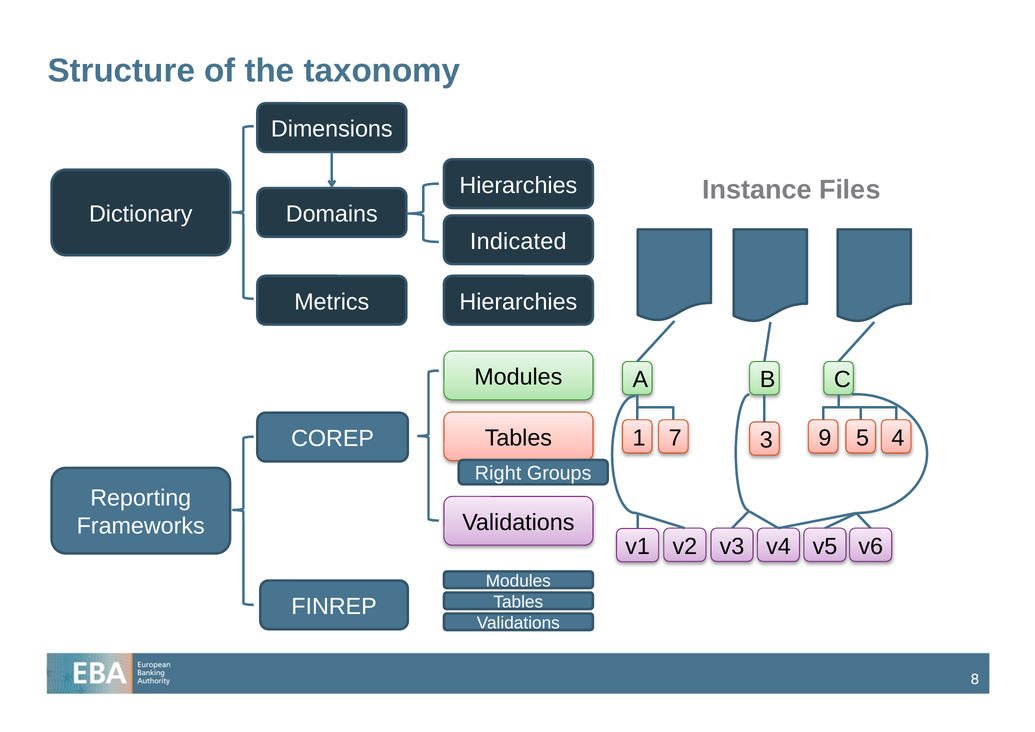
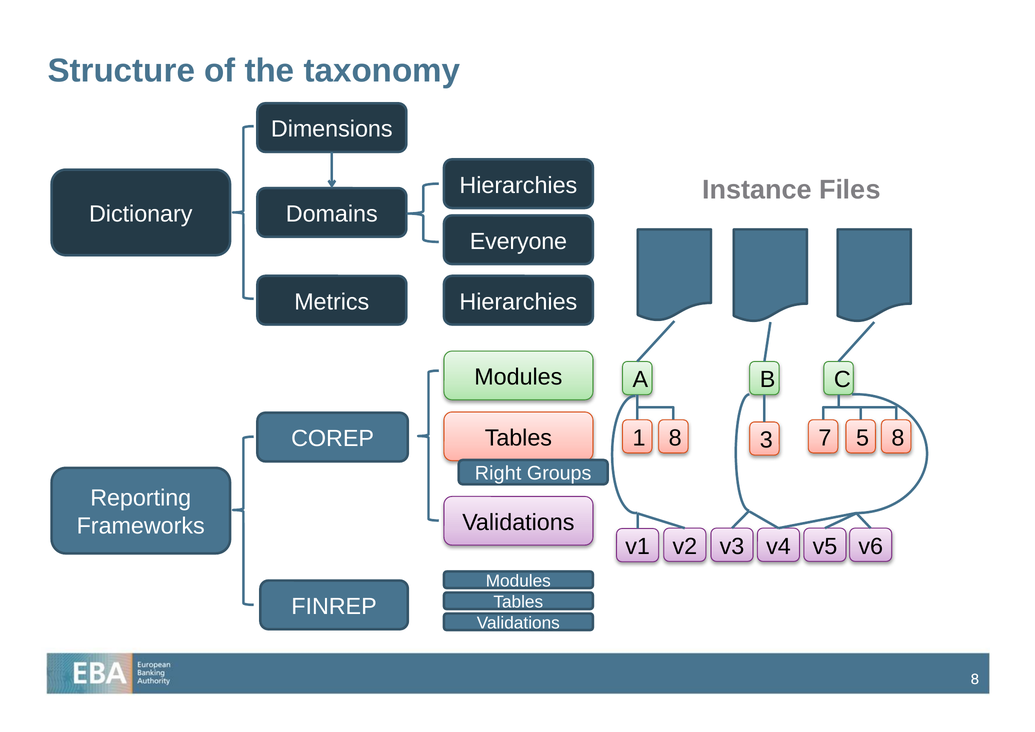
Indicated: Indicated -> Everyone
1 7: 7 -> 8
9: 9 -> 7
5 4: 4 -> 8
